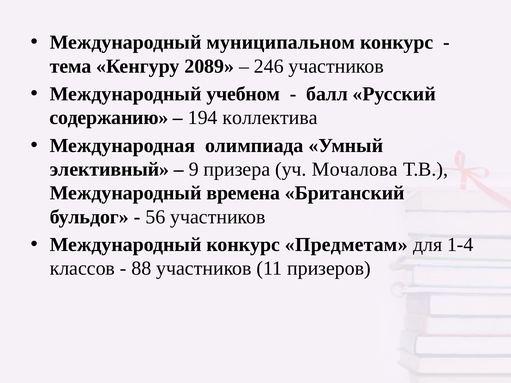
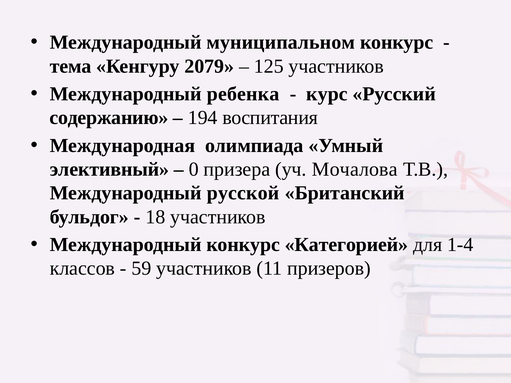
2089: 2089 -> 2079
246: 246 -> 125
учебном: учебном -> ребенка
балл: балл -> курс
коллектива: коллектива -> воспитания
9: 9 -> 0
времена: времена -> русской
56: 56 -> 18
Предметам: Предметам -> Категорией
88: 88 -> 59
